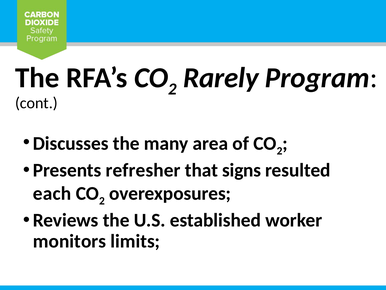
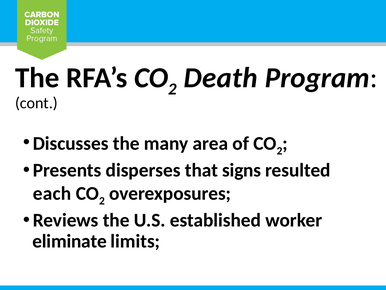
Rarely: Rarely -> Death
refresher: refresher -> disperses
monitors: monitors -> eliminate
